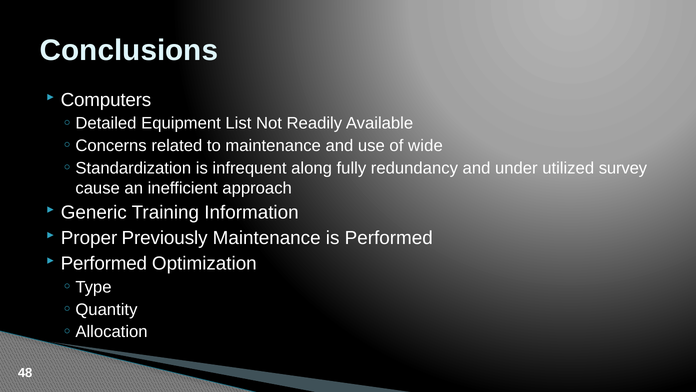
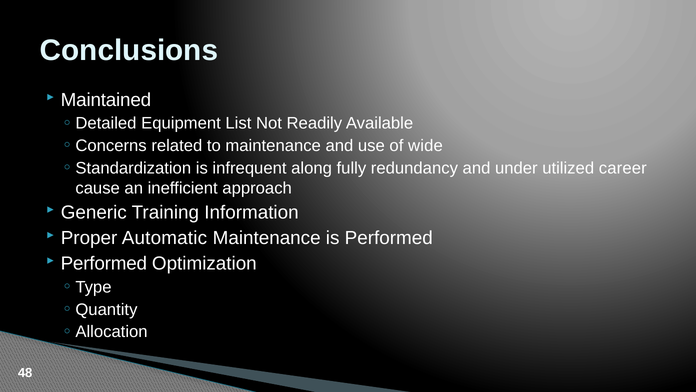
Computers: Computers -> Maintained
survey: survey -> career
Previously: Previously -> Automatic
